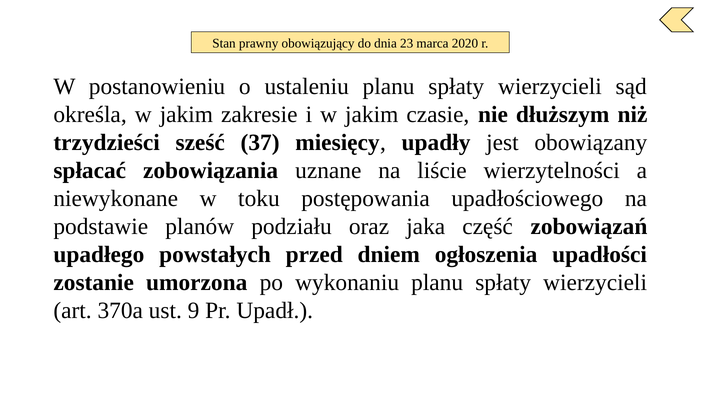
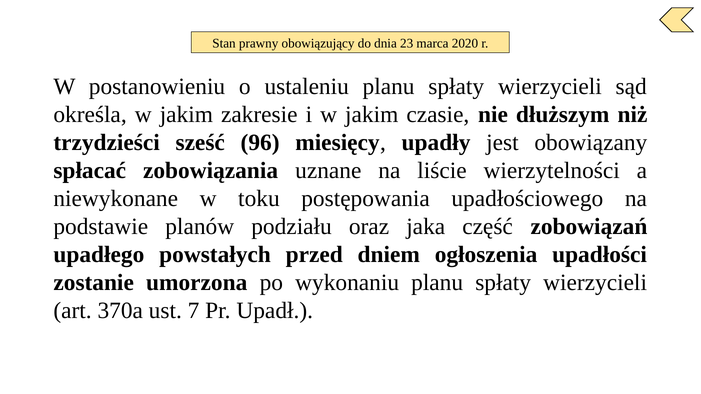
37: 37 -> 96
9: 9 -> 7
